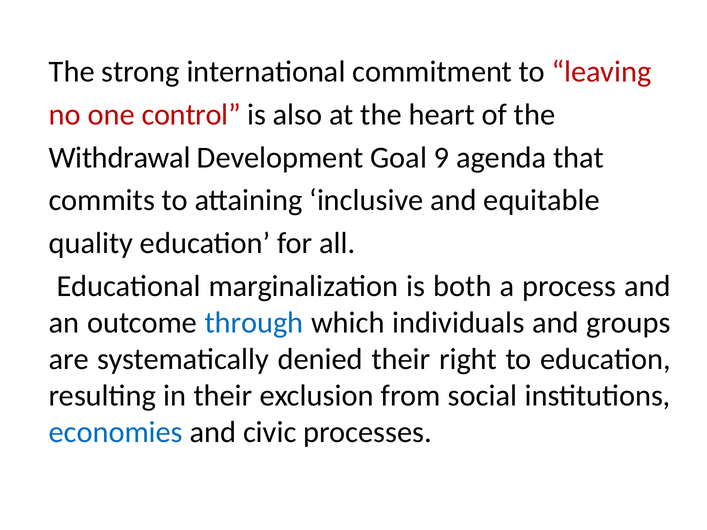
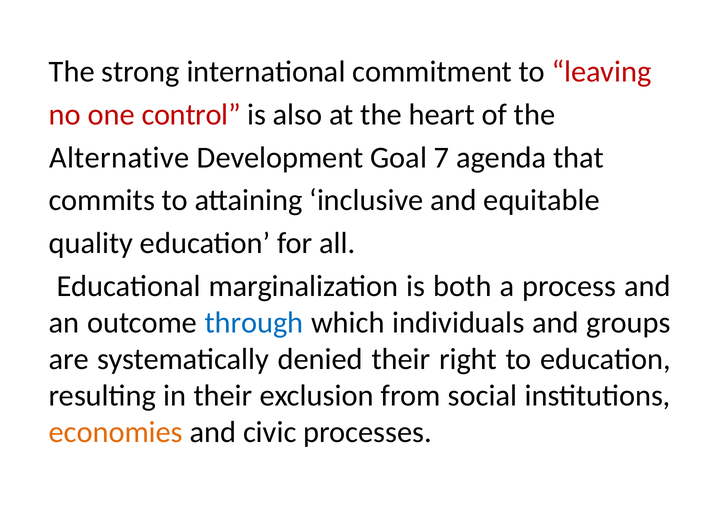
Withdrawal: Withdrawal -> Alternative
9: 9 -> 7
economies colour: blue -> orange
